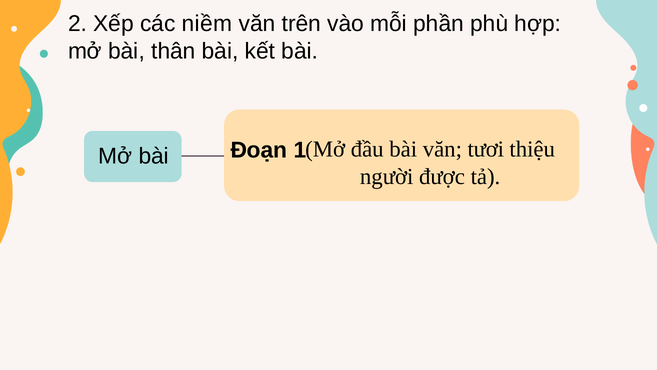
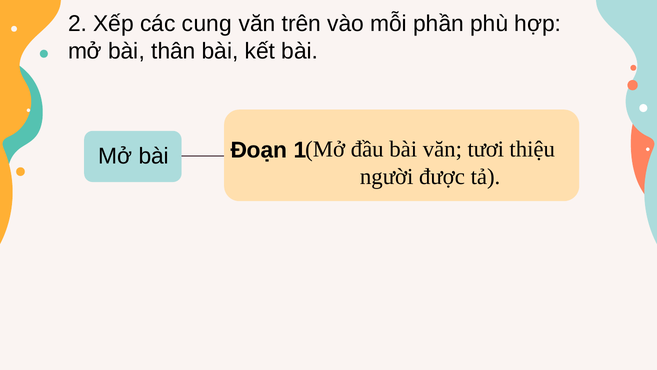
niềm: niềm -> cung
